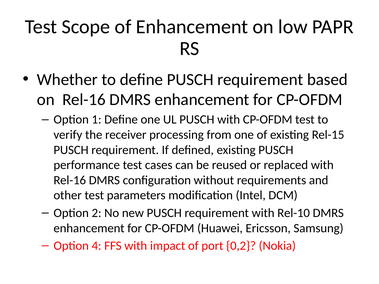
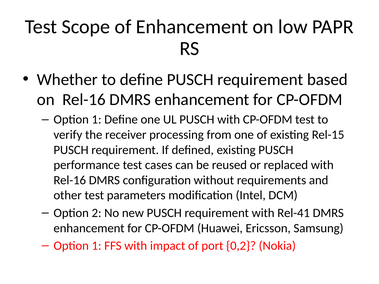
Rel-10: Rel-10 -> Rel-41
4 at (97, 246): 4 -> 1
